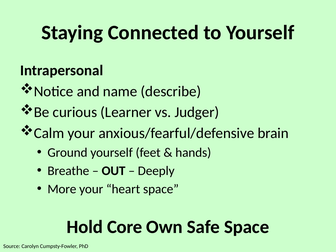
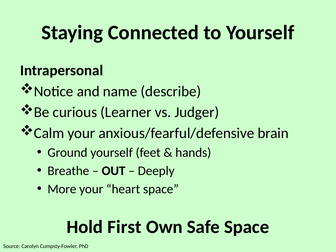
Core: Core -> First
